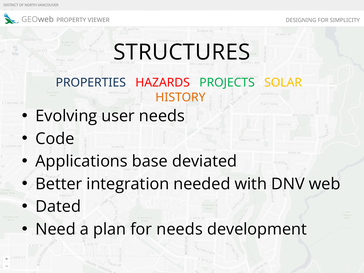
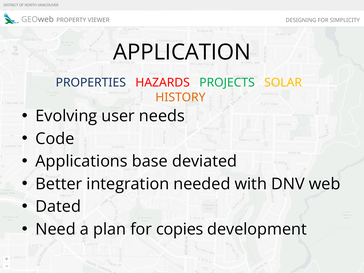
STRUCTURES: STRUCTURES -> APPLICATION
for needs: needs -> copies
